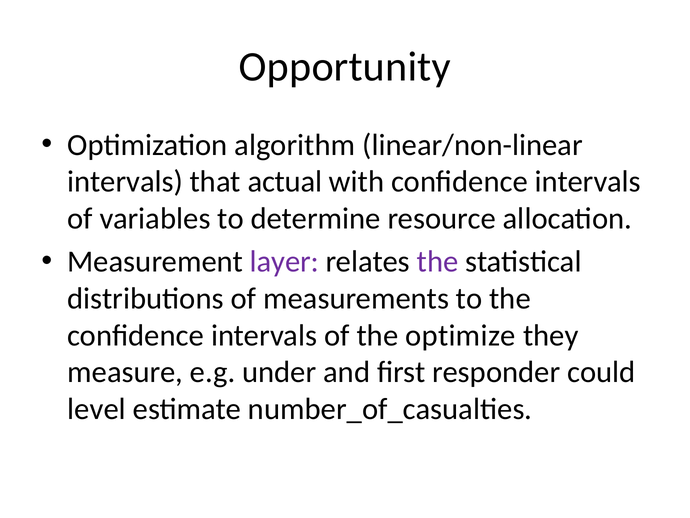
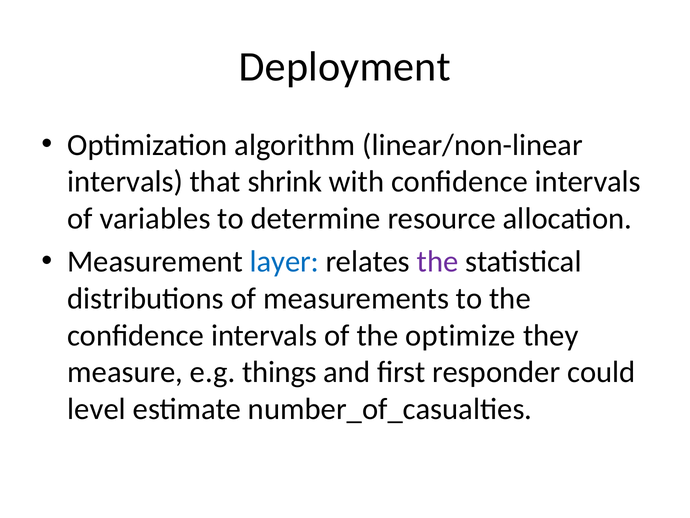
Opportunity: Opportunity -> Deployment
actual: actual -> shrink
layer colour: purple -> blue
under: under -> things
